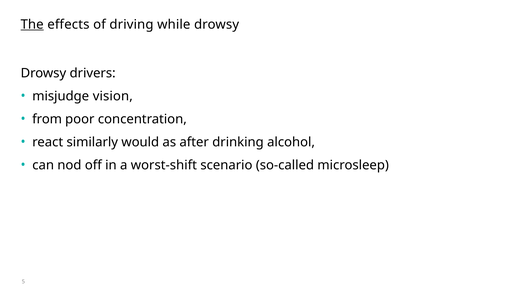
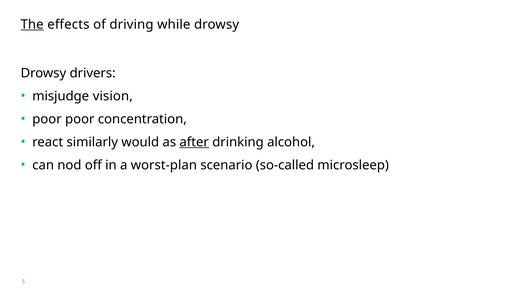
from at (47, 119): from -> poor
after underline: none -> present
worst-shift: worst-shift -> worst-plan
